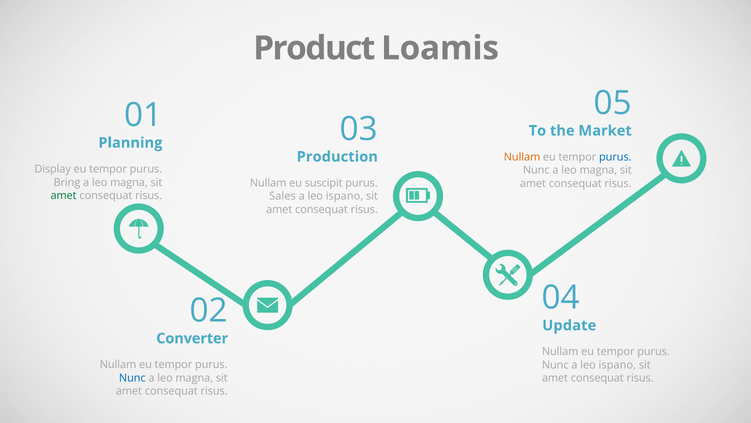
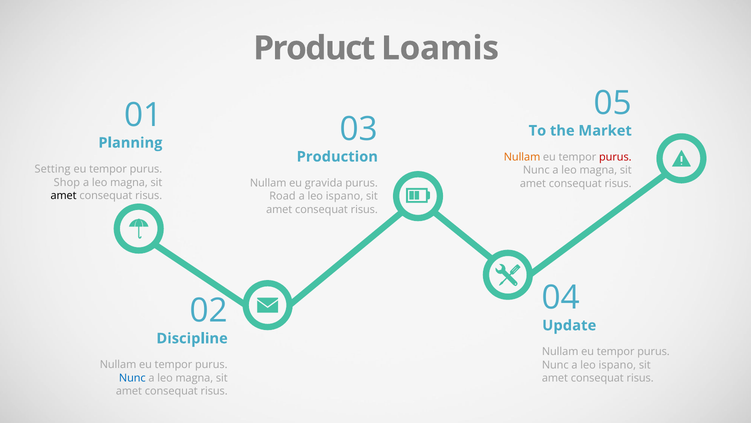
purus at (615, 157) colour: blue -> red
Display: Display -> Setting
Bring: Bring -> Shop
suscipit: suscipit -> gravida
amet at (64, 195) colour: green -> black
Sales: Sales -> Road
Converter: Converter -> Discipline
